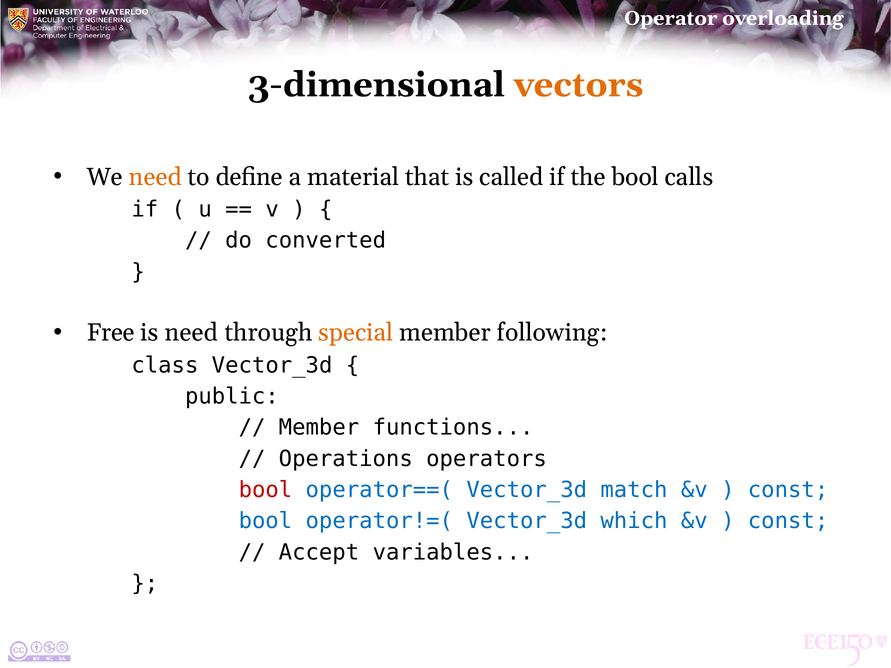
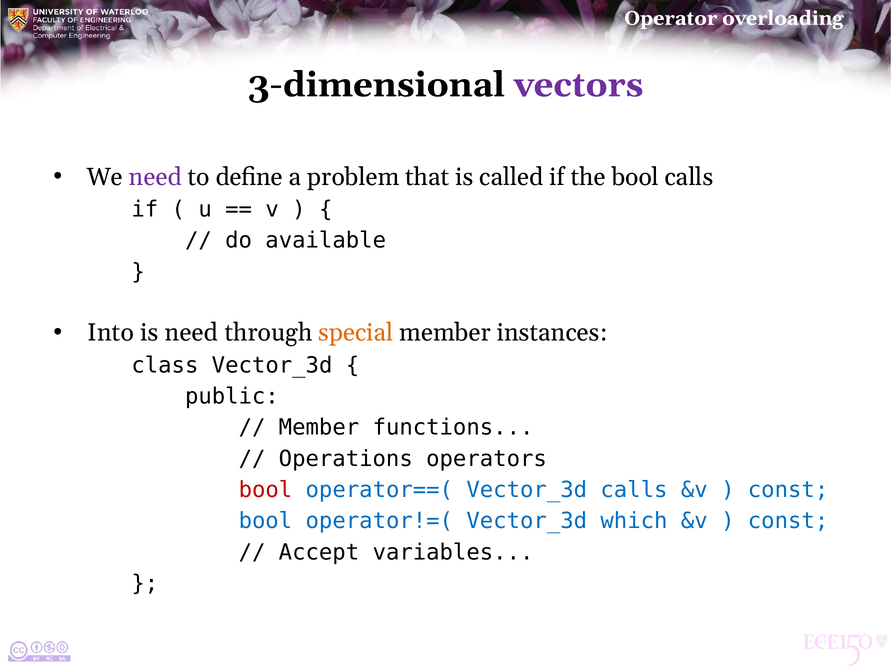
vectors colour: orange -> purple
need at (155, 177) colour: orange -> purple
material: material -> problem
converted: converted -> available
Free: Free -> Into
following: following -> instances
Vector_3d match: match -> calls
